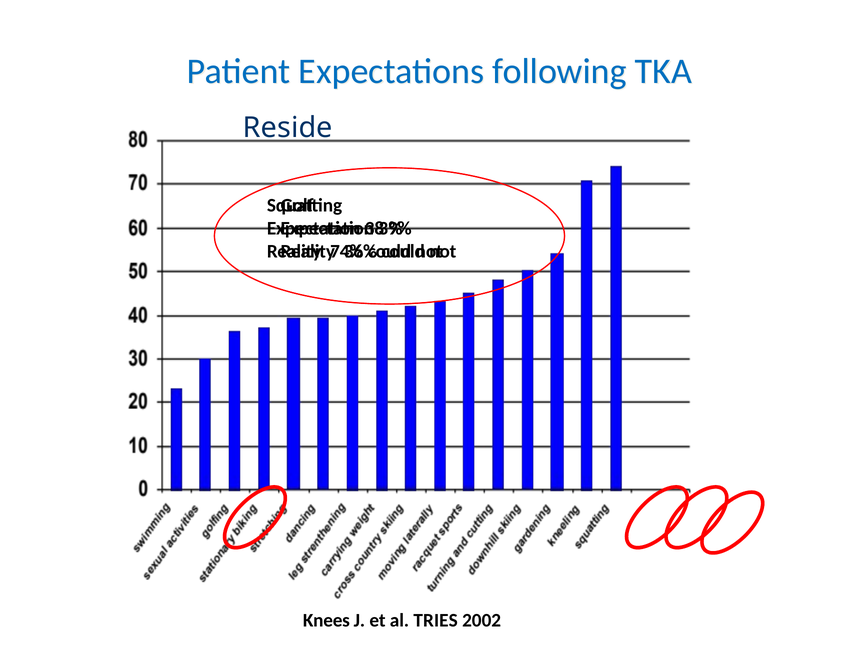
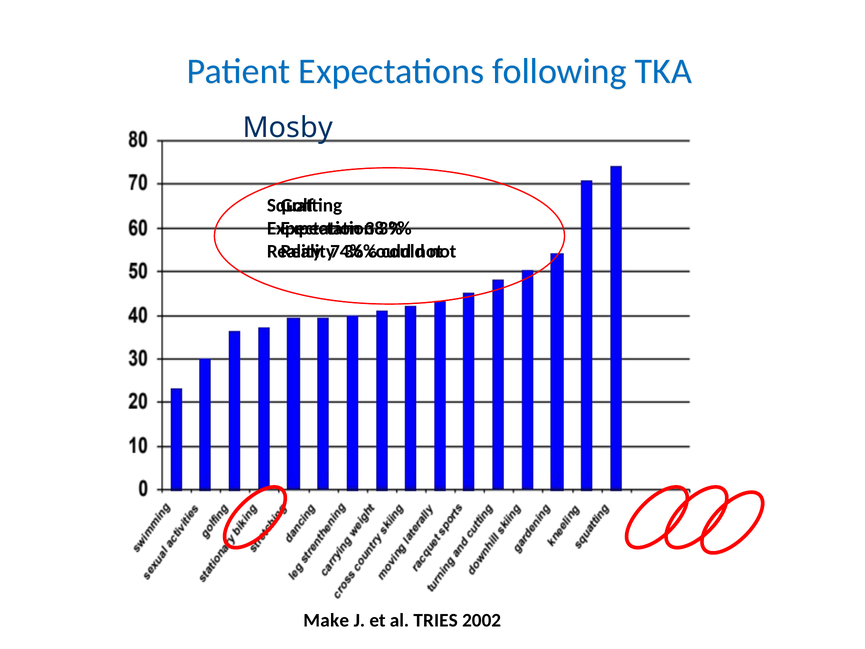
Reside: Reside -> Mosby
Knees: Knees -> Make
